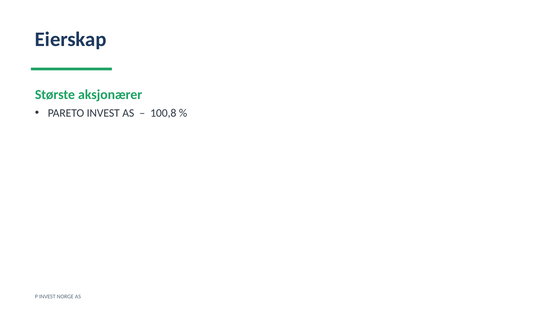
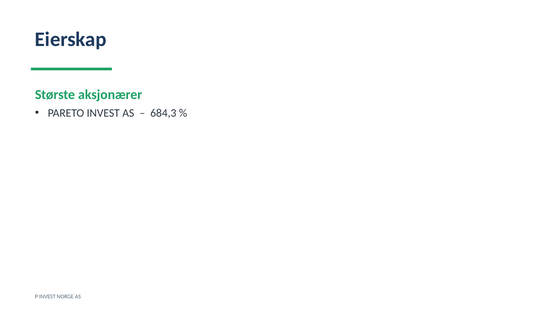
100,8: 100,8 -> 684,3
